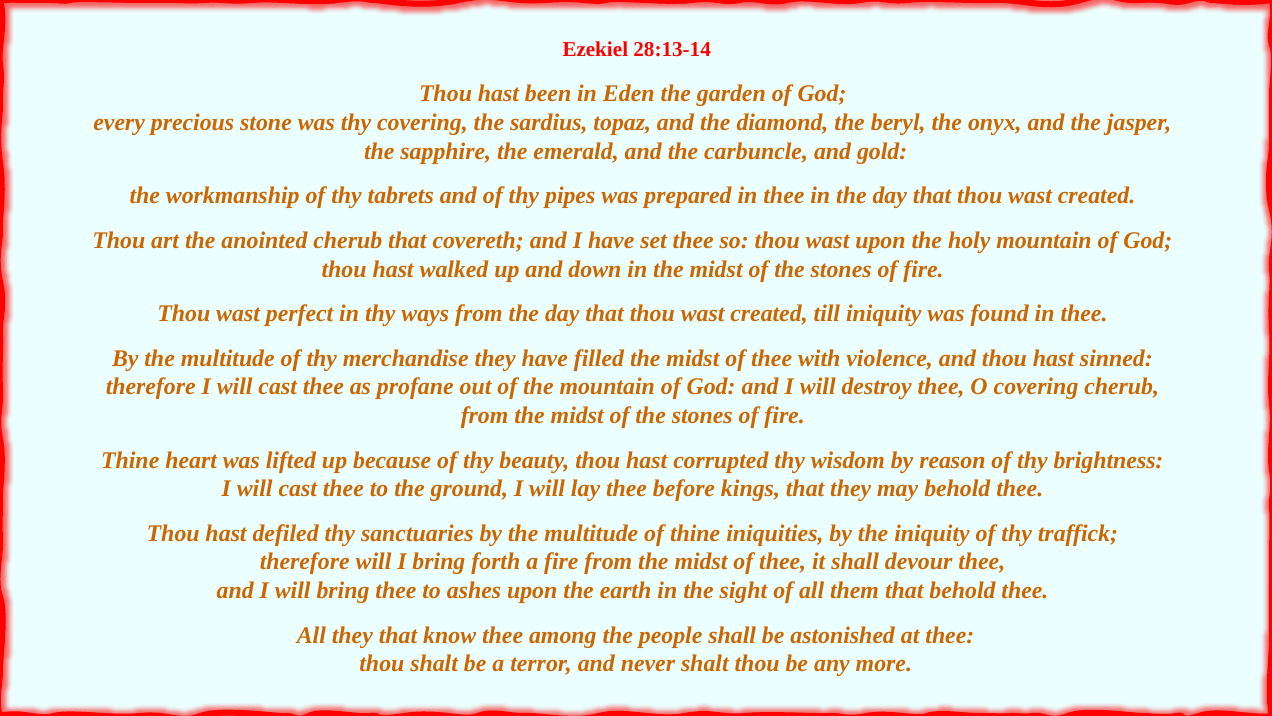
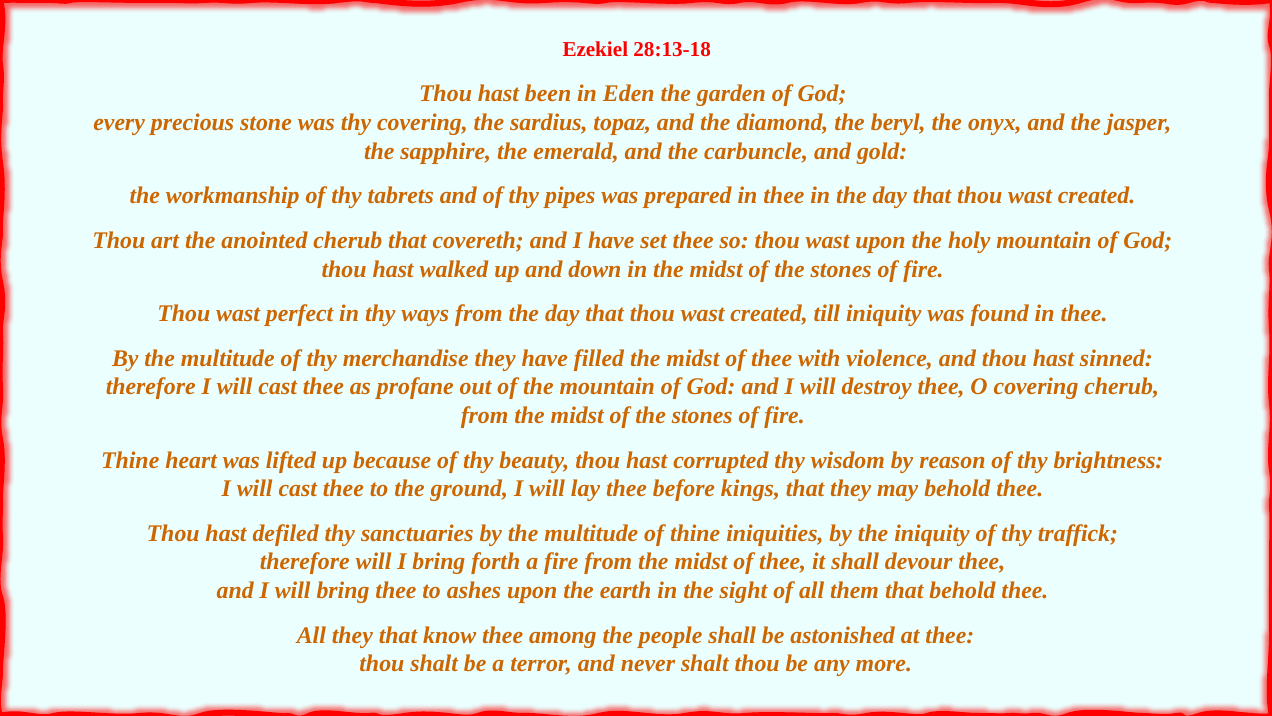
28:13-14: 28:13-14 -> 28:13-18
